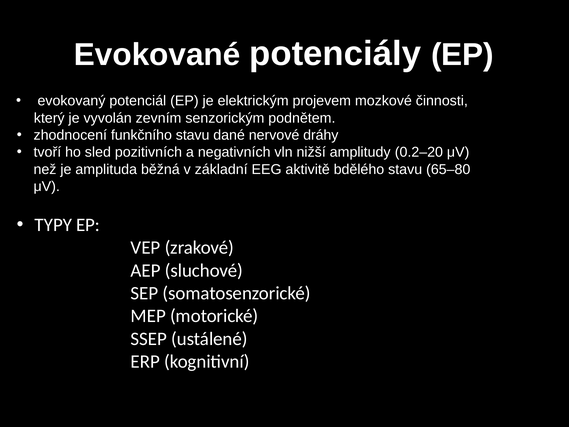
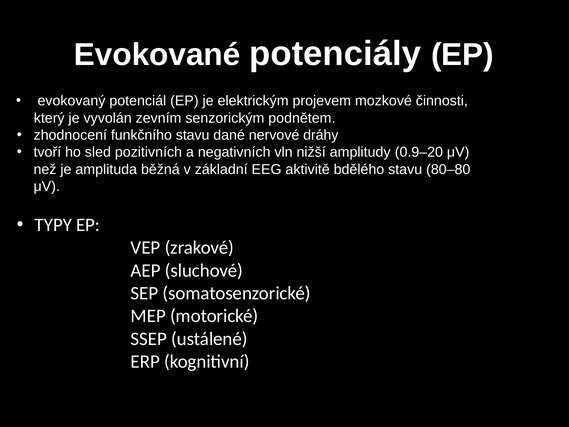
0.2–20: 0.2–20 -> 0.9–20
65–80: 65–80 -> 80–80
